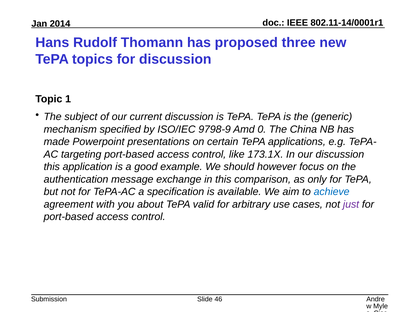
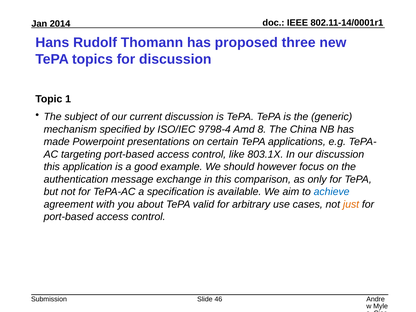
9798-9: 9798-9 -> 9798-4
0: 0 -> 8
173.1X: 173.1X -> 803.1X
just colour: purple -> orange
